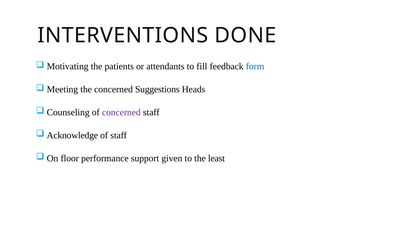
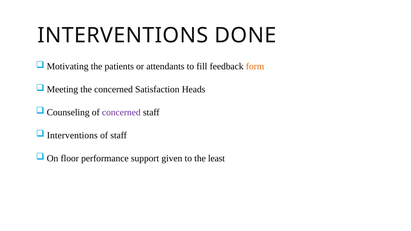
form colour: blue -> orange
Suggestions: Suggestions -> Satisfaction
Acknowledge at (72, 135): Acknowledge -> Interventions
